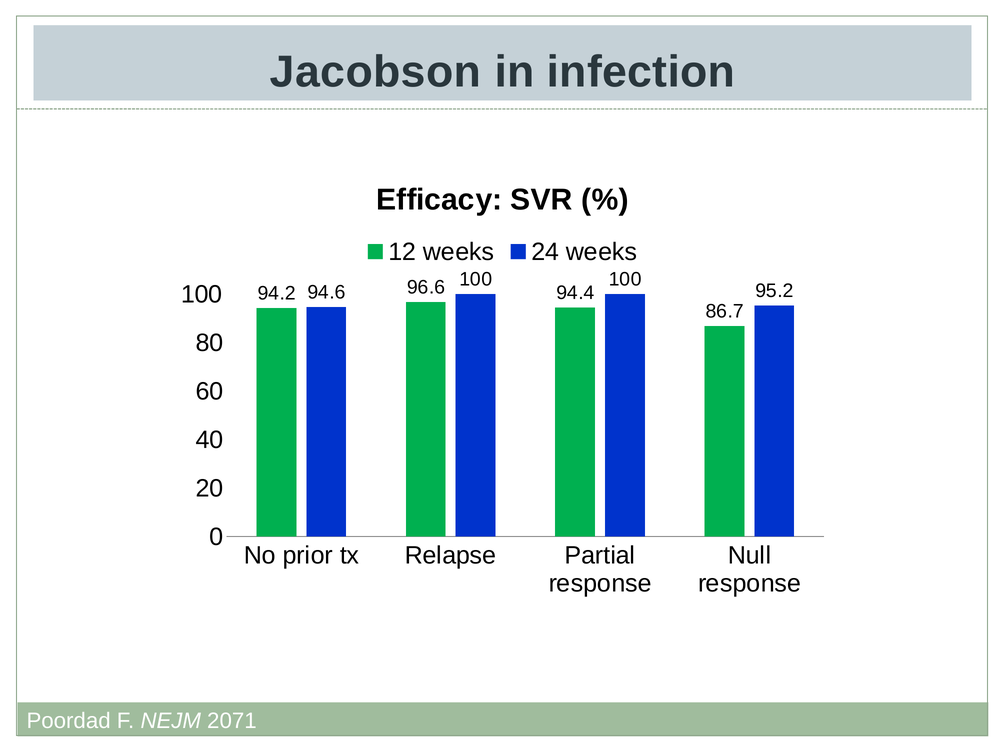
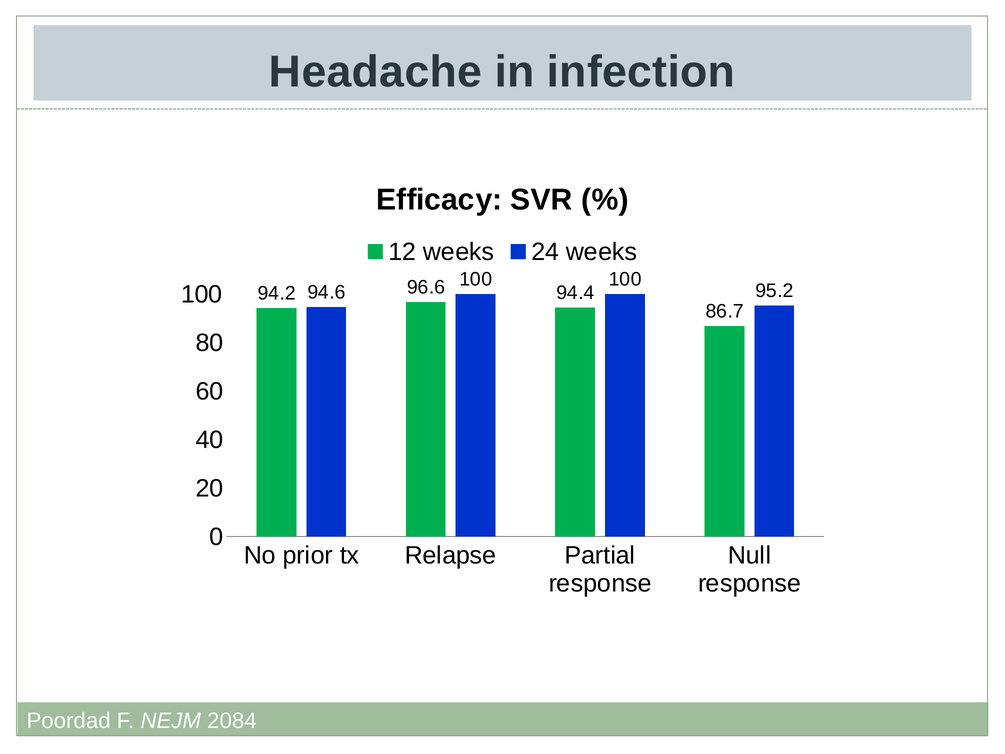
Jacobson: Jacobson -> Headache
2071: 2071 -> 2084
